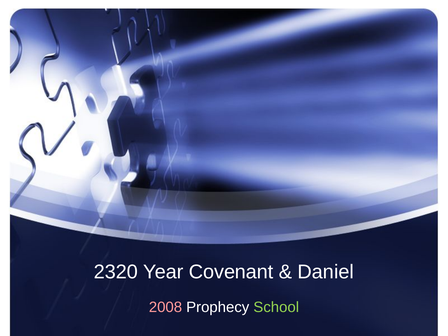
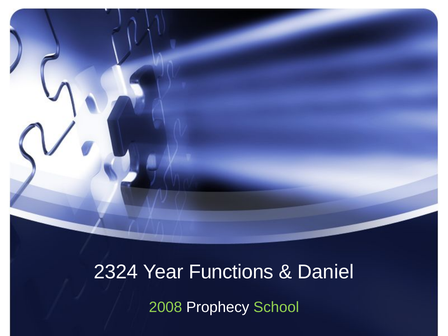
2320: 2320 -> 2324
Covenant: Covenant -> Functions
2008 colour: pink -> light green
